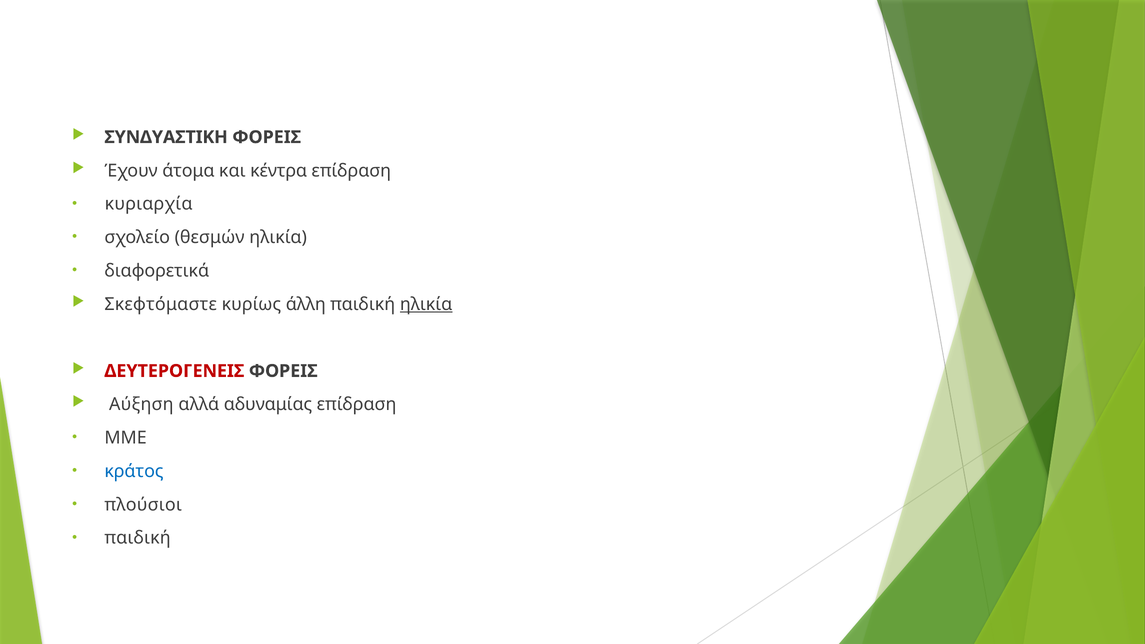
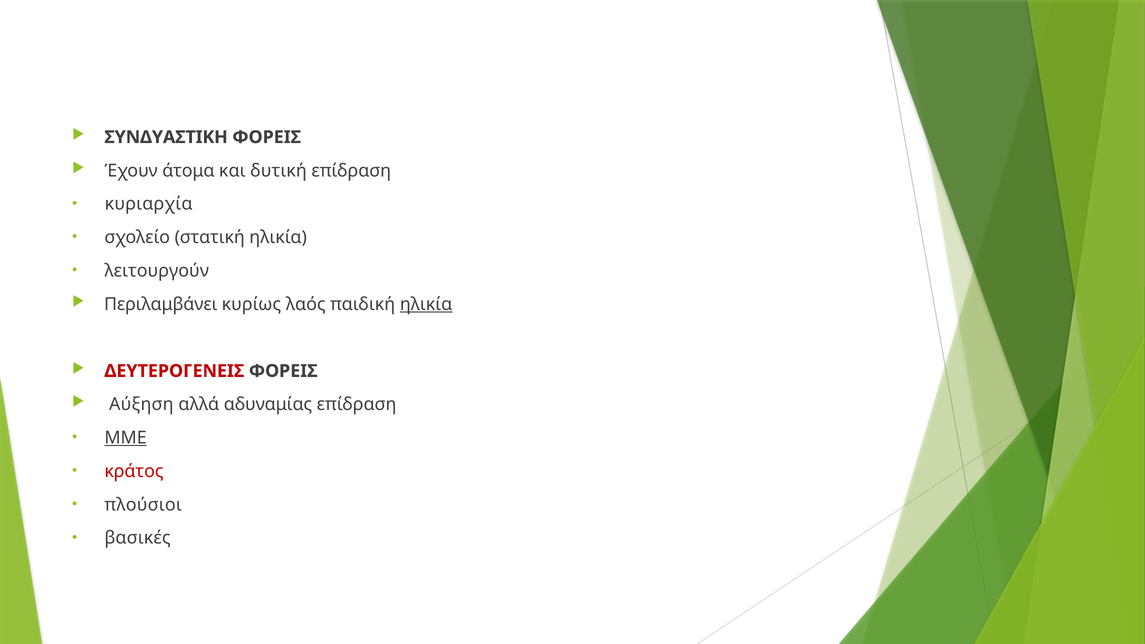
κέντρα: κέντρα -> δυτική
θεσμών: θεσμών -> στατική
διαφορετικά: διαφορετικά -> λειτουργούν
Σκεφτόμαστε: Σκεφτόμαστε -> Περιλαμβάνει
άλλη: άλλη -> λαός
ΜΜΕ underline: none -> present
κράτος colour: blue -> red
παιδική at (138, 538): παιδική -> βασικές
